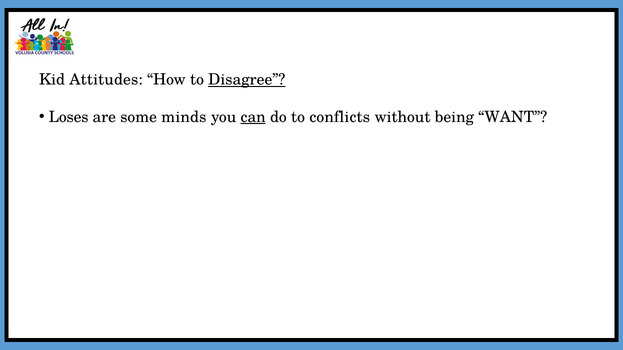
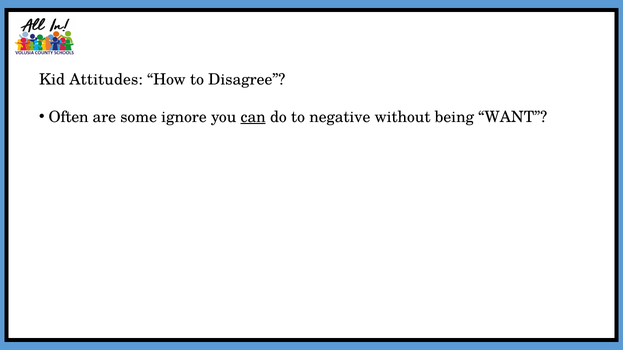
Disagree underline: present -> none
Loses: Loses -> Often
minds: minds -> ignore
conflicts: conflicts -> negative
